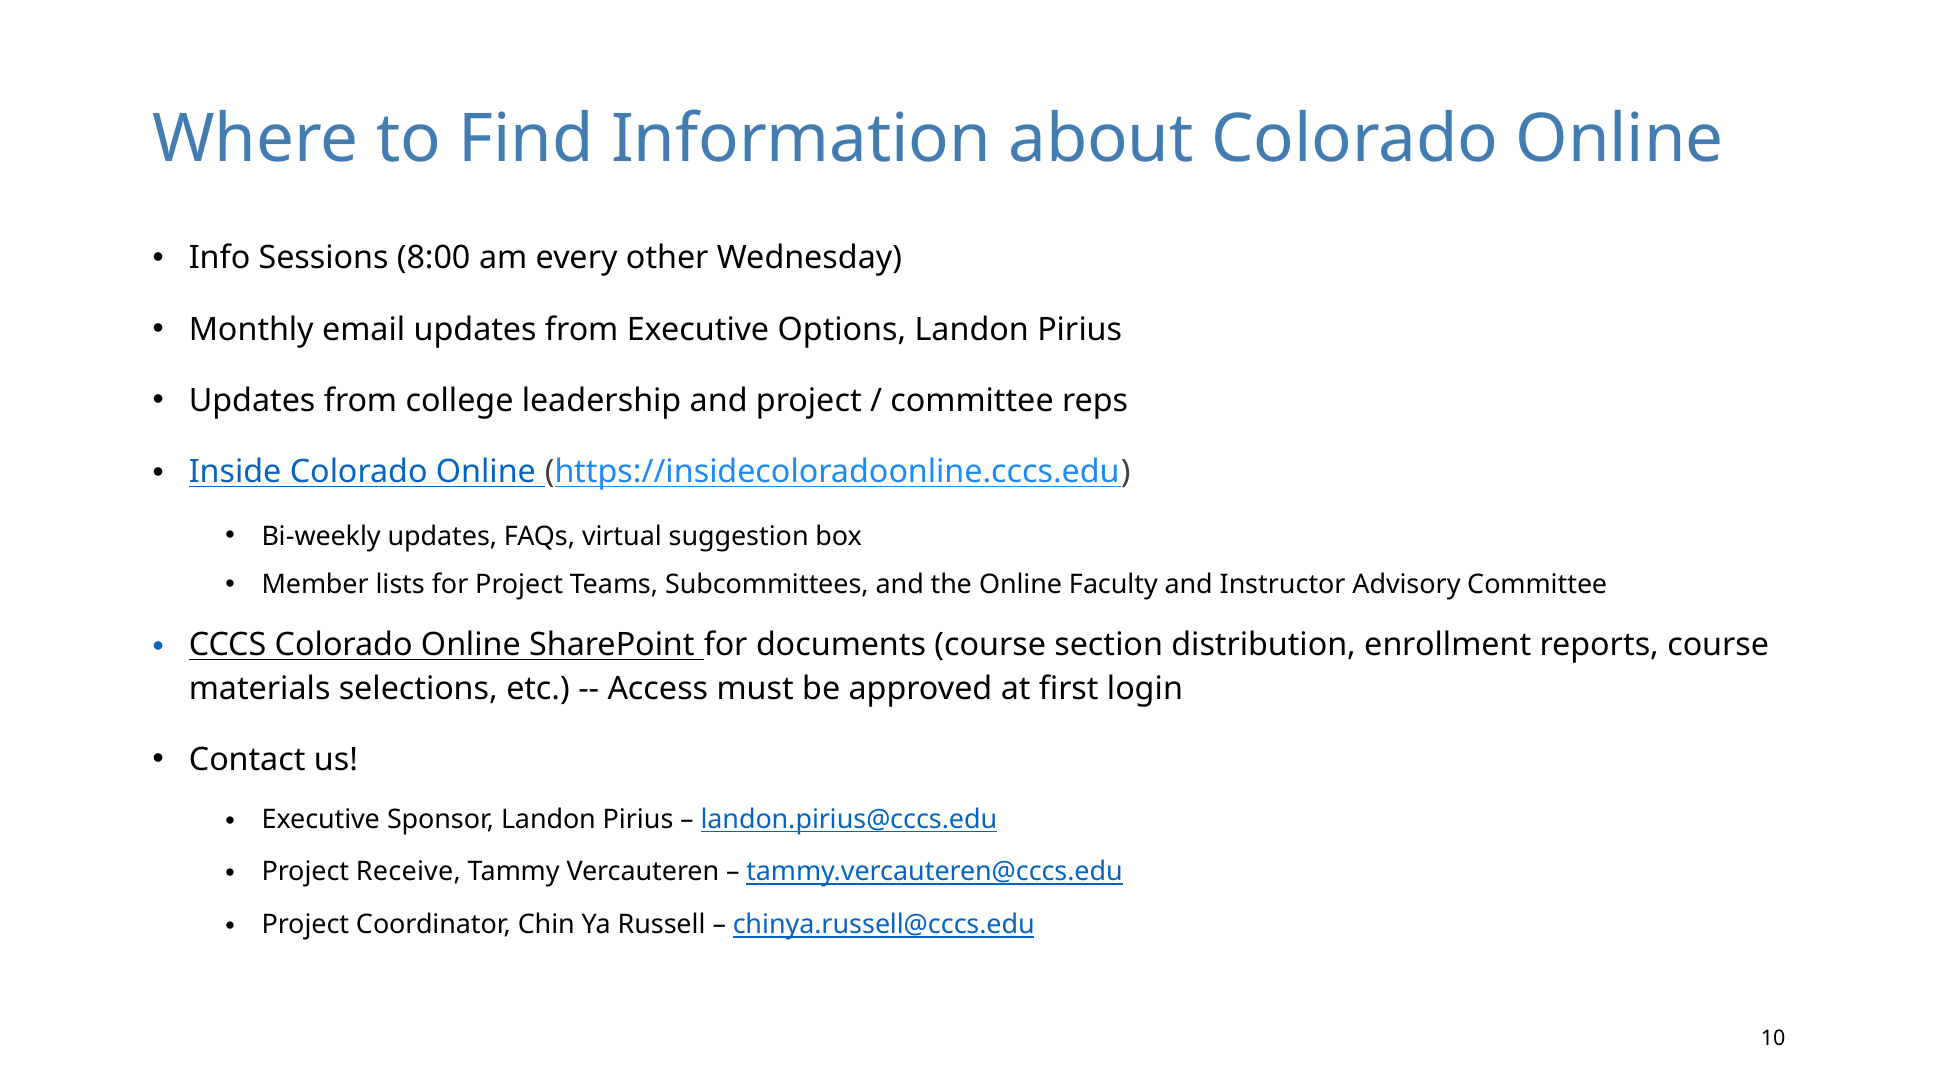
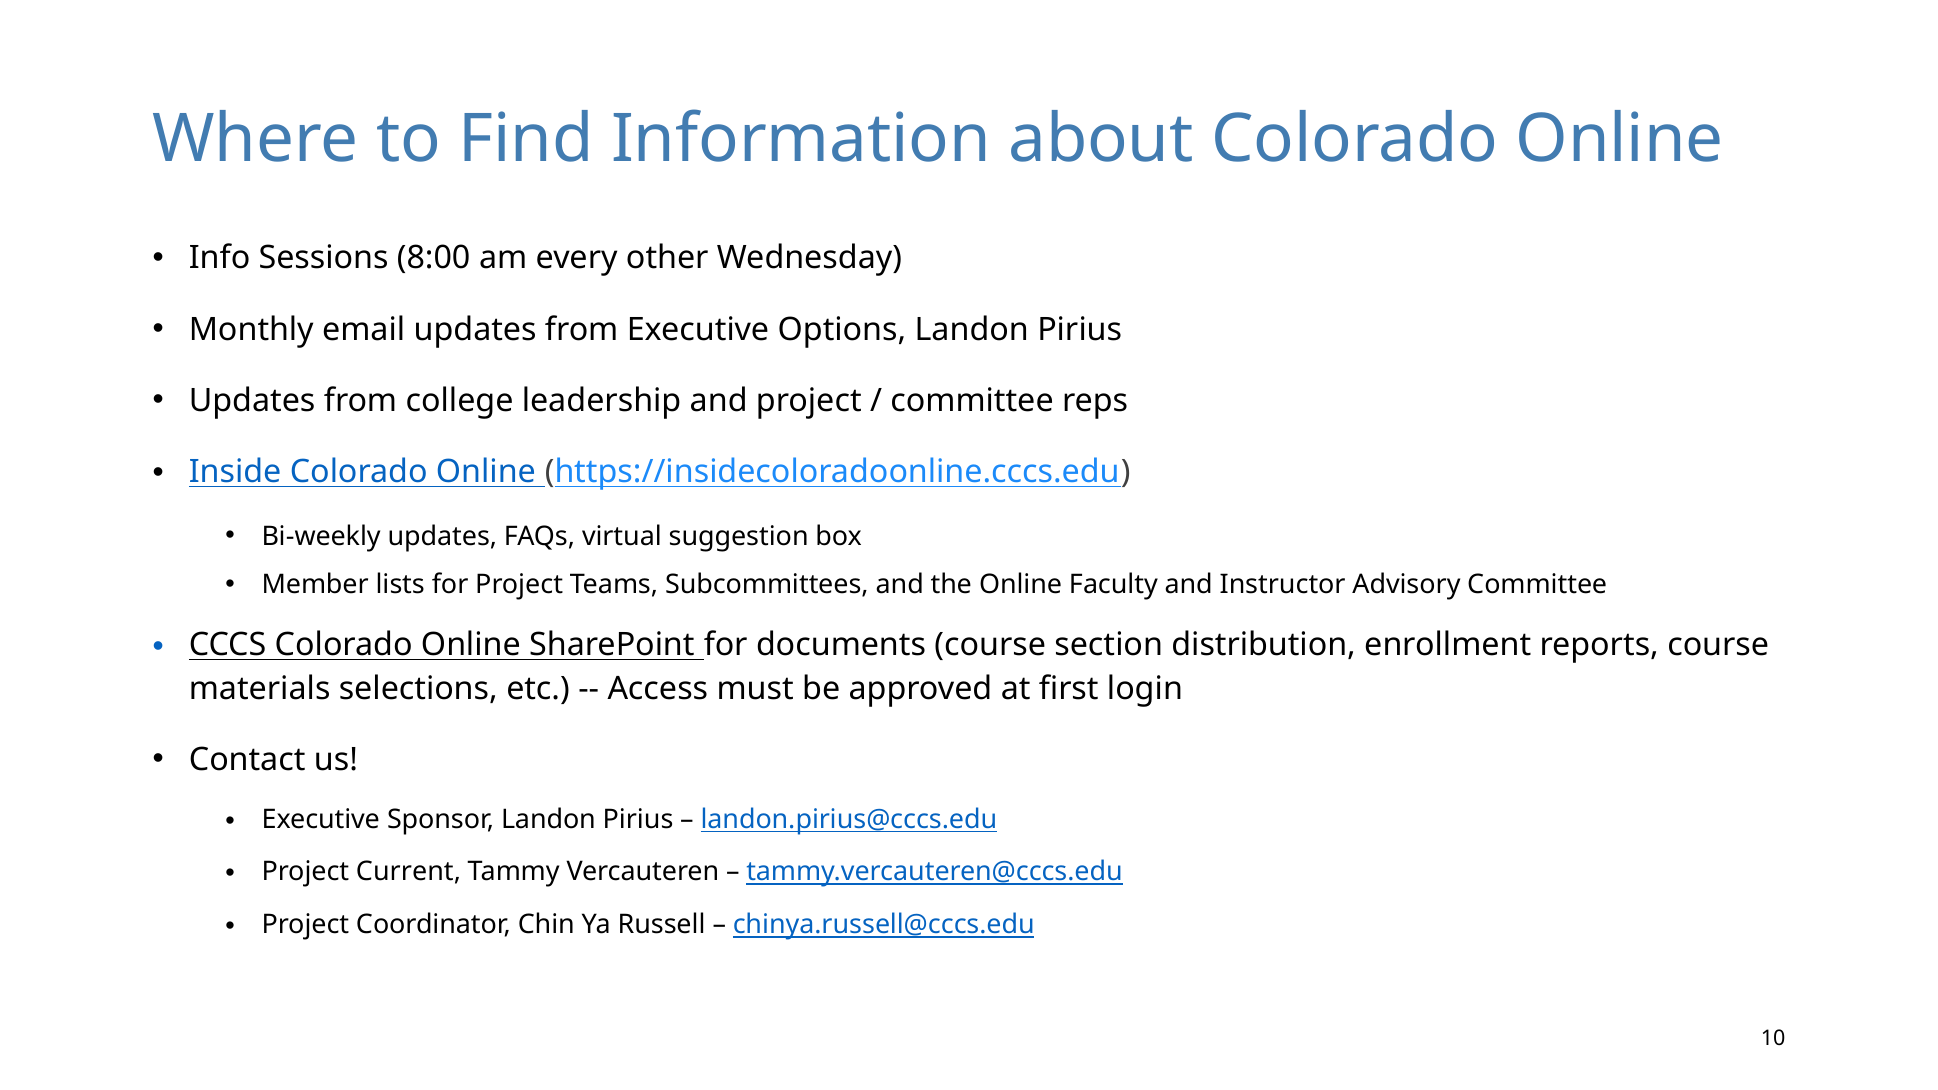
Receive: Receive -> Current
